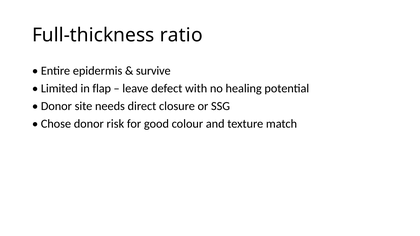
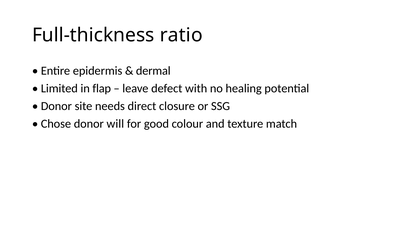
survive: survive -> dermal
risk: risk -> will
